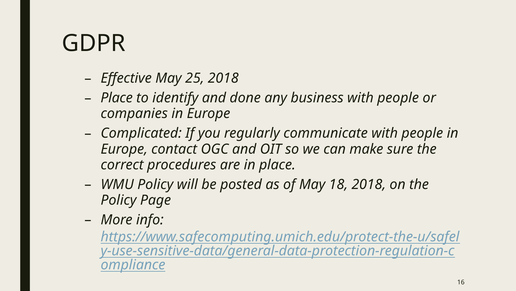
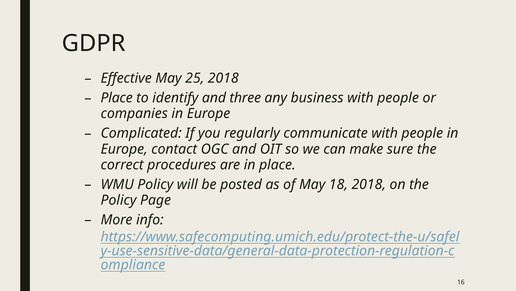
done: done -> three
